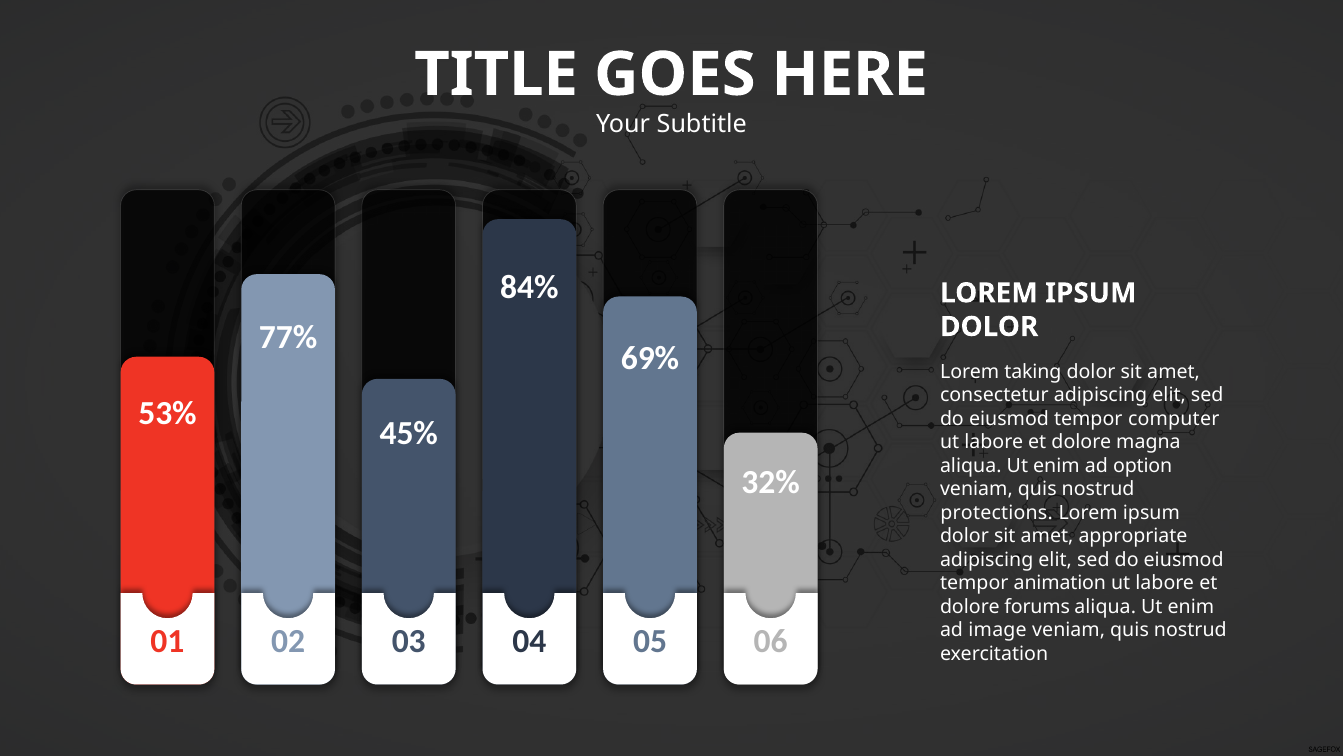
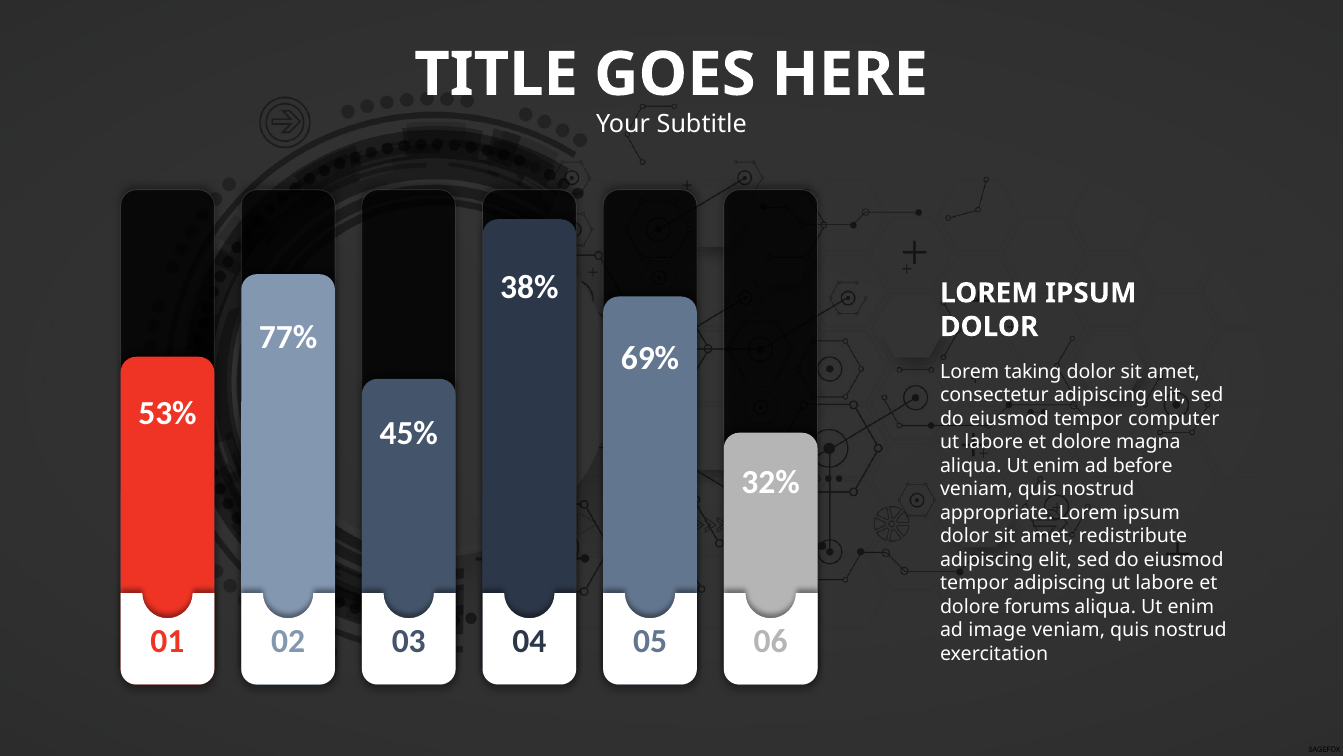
84%: 84% -> 38%
option: option -> before
protections: protections -> appropriate
appropriate: appropriate -> redistribute
tempor animation: animation -> adipiscing
